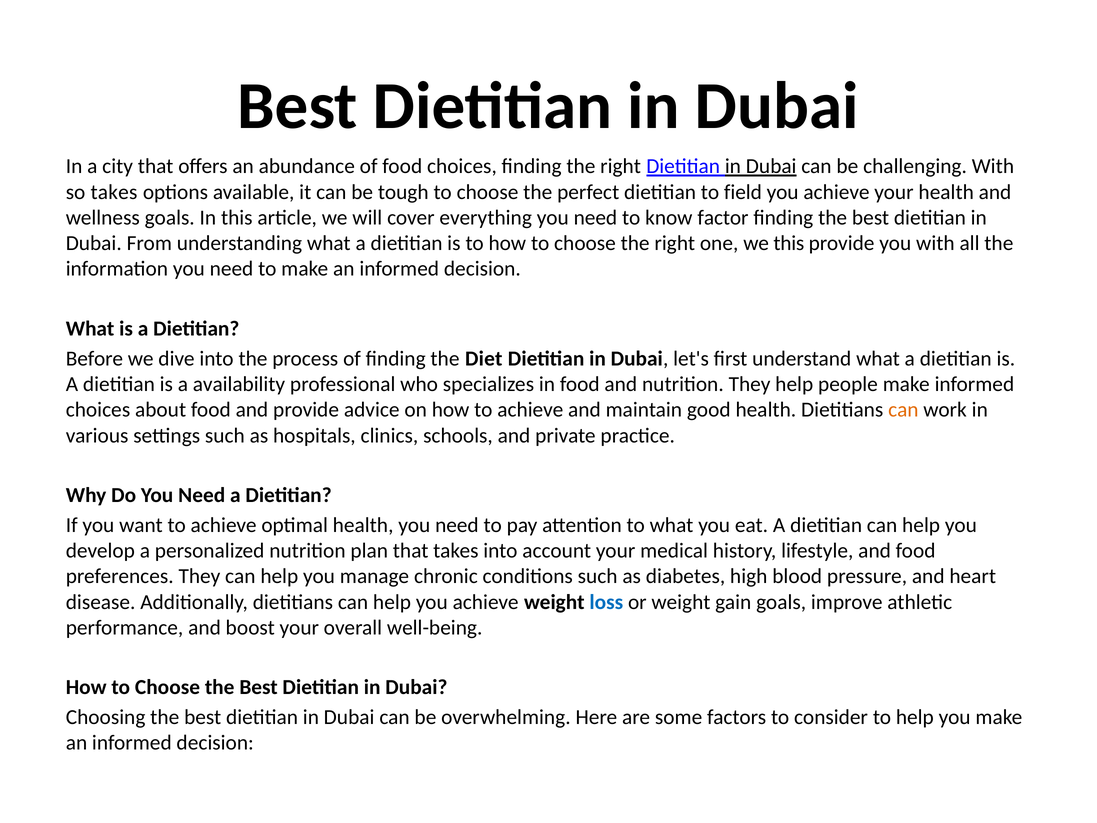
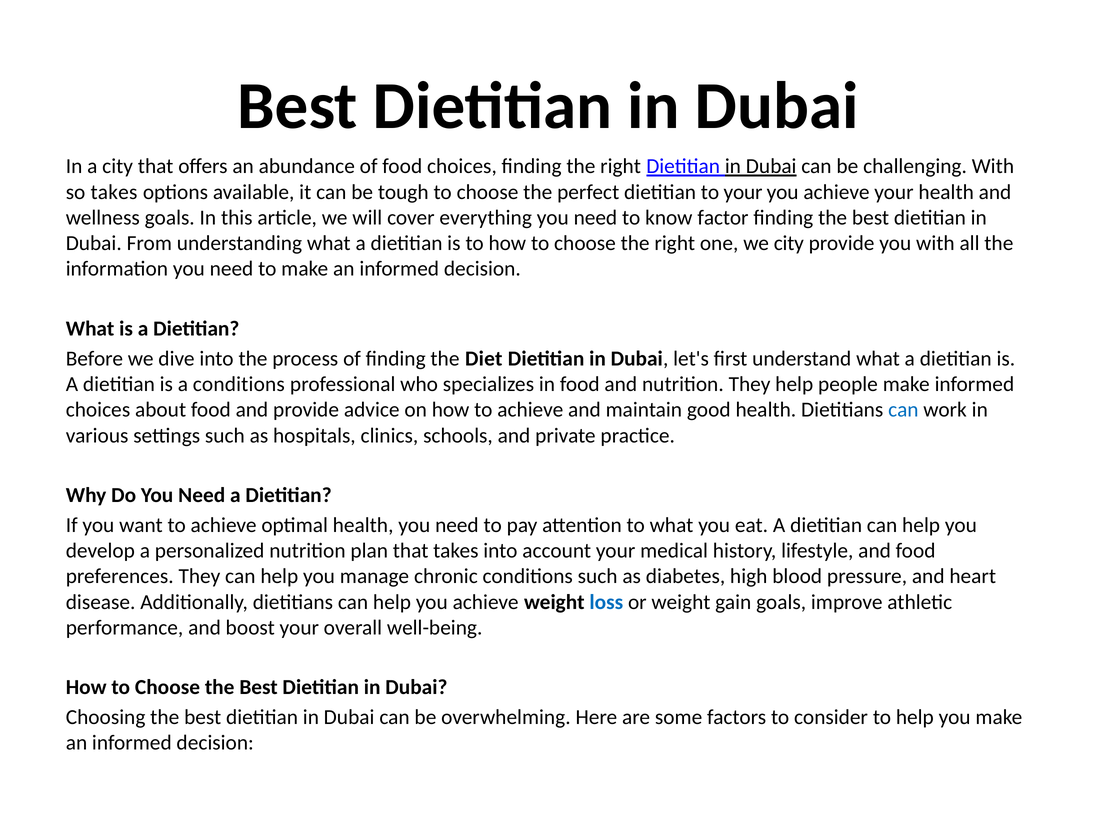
to field: field -> your
we this: this -> city
a availability: availability -> conditions
can at (903, 410) colour: orange -> blue
